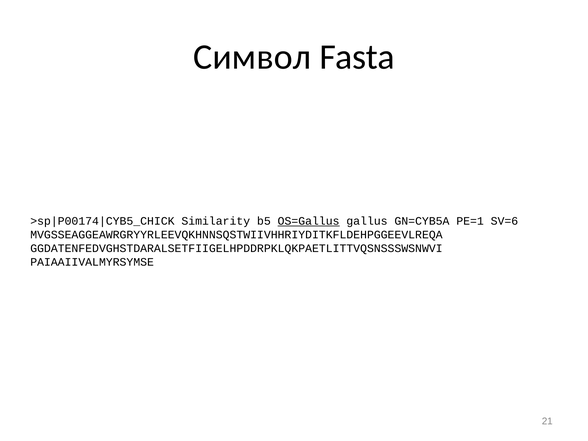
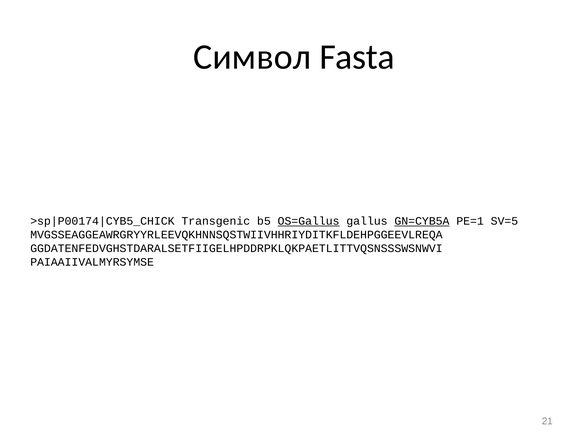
Similarity: Similarity -> Transgenic
GN=CYB5A underline: none -> present
SV=6: SV=6 -> SV=5
